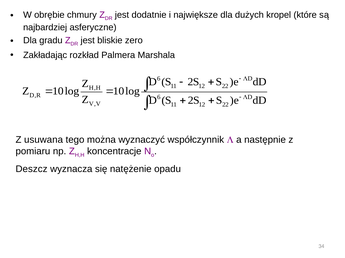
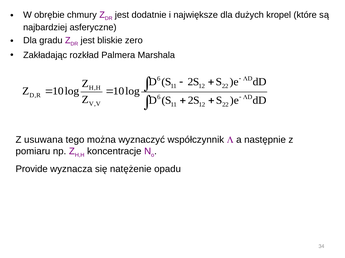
Deszcz: Deszcz -> Provide
